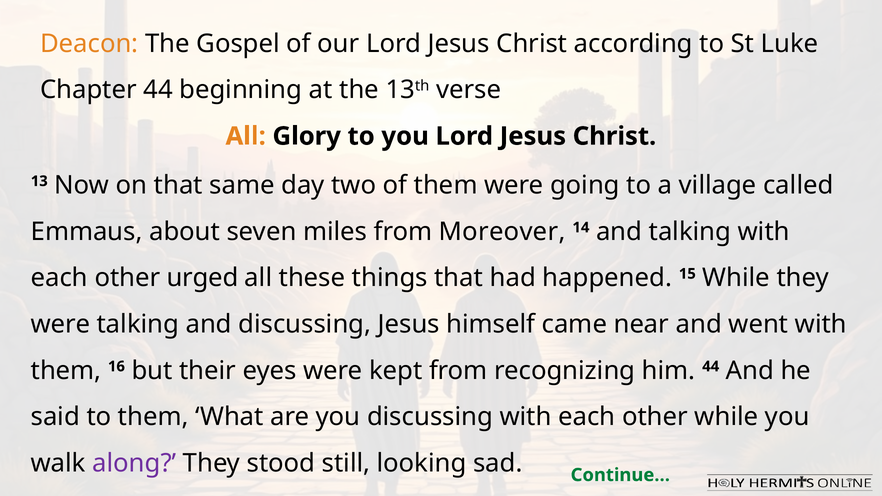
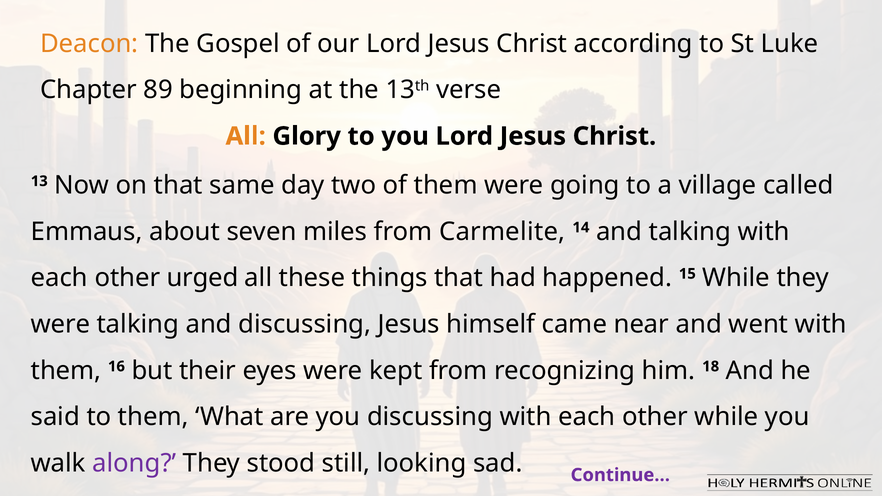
Chapter 44: 44 -> 89
Moreover: Moreover -> Carmelite
him 44: 44 -> 18
Continue… colour: green -> purple
